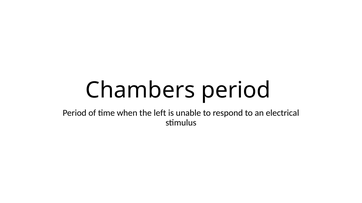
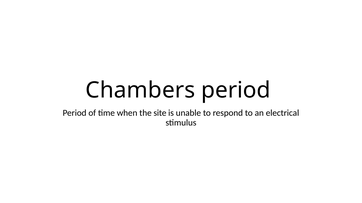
left: left -> site
